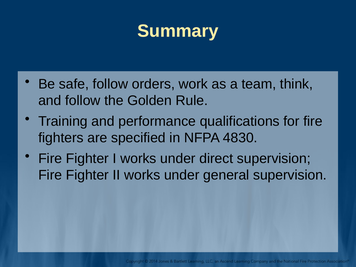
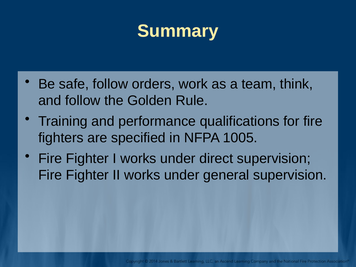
4830: 4830 -> 1005
